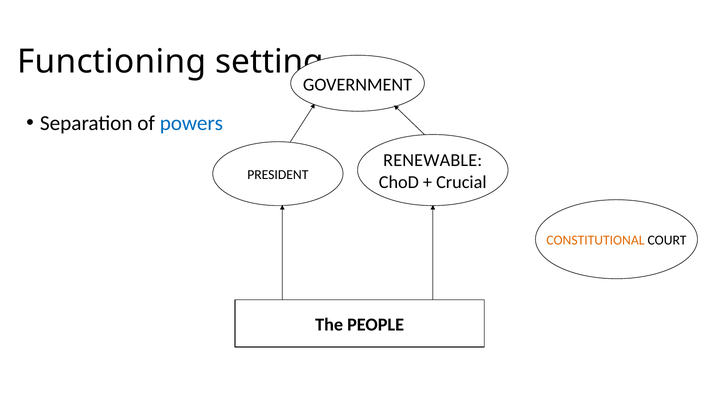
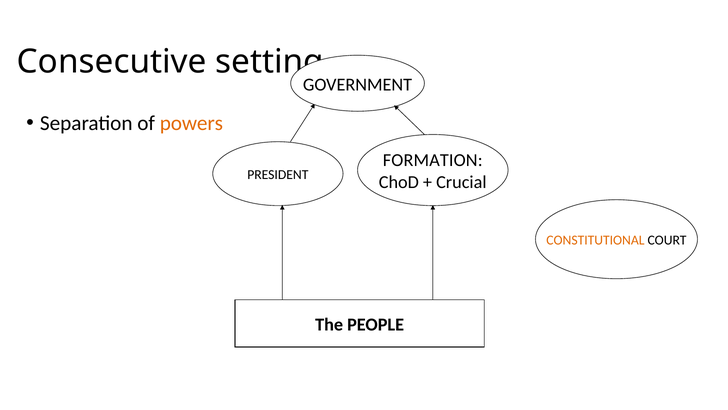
Functioning: Functioning -> Consecutive
powers colour: blue -> orange
RENEWABLE: RENEWABLE -> FORMATION
